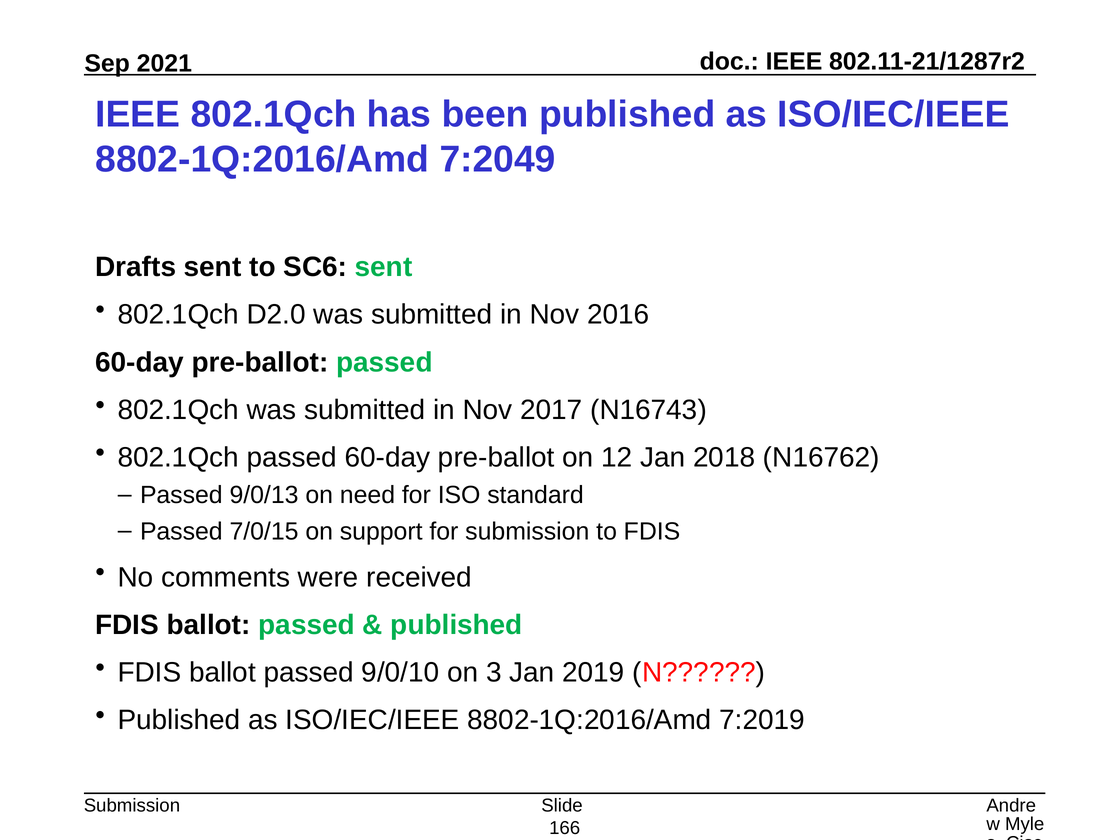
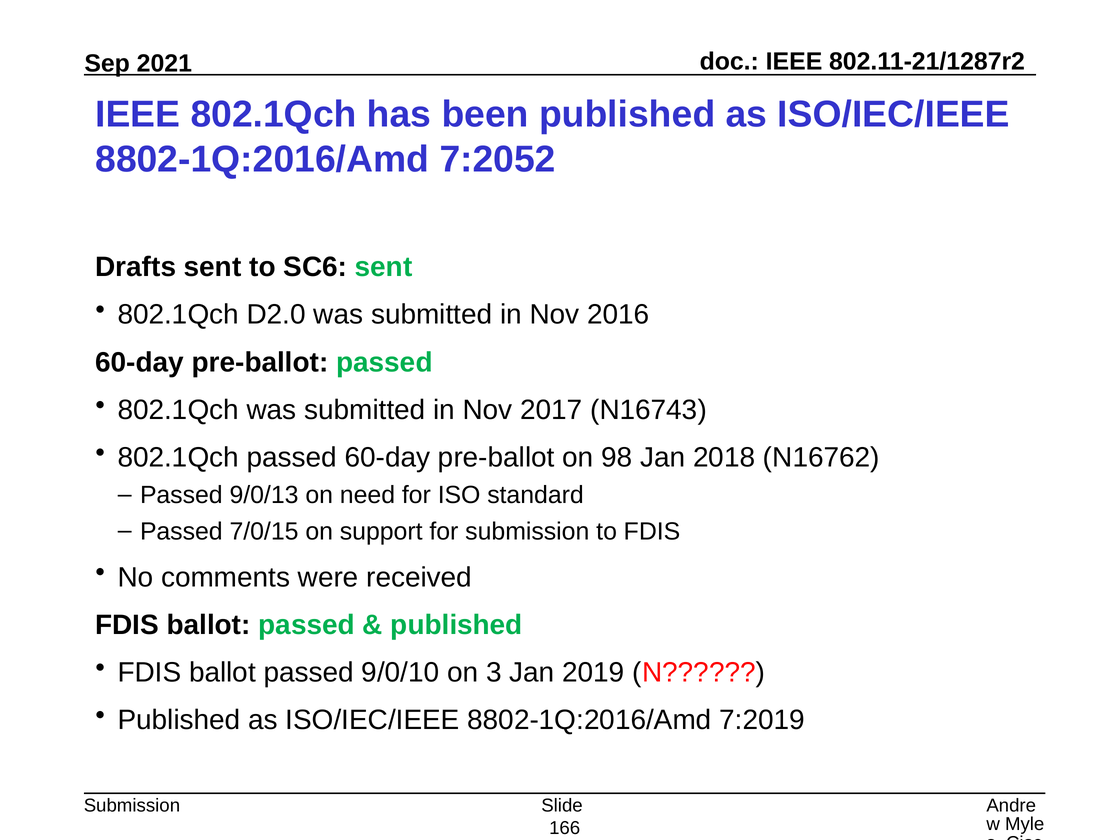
7:2049: 7:2049 -> 7:2052
12: 12 -> 98
